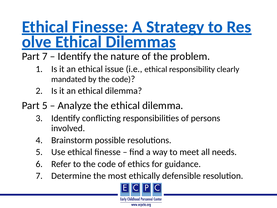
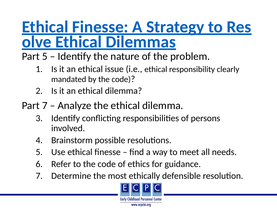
Part 7: 7 -> 5
Part 5: 5 -> 7
